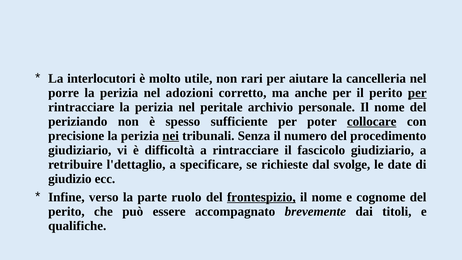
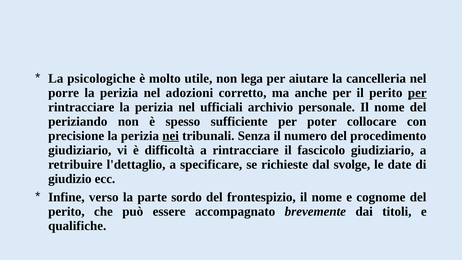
interlocutori: interlocutori -> psicologiche
rari: rari -> lega
peritale: peritale -> ufficiali
collocare underline: present -> none
ruolo: ruolo -> sordo
frontespizio underline: present -> none
